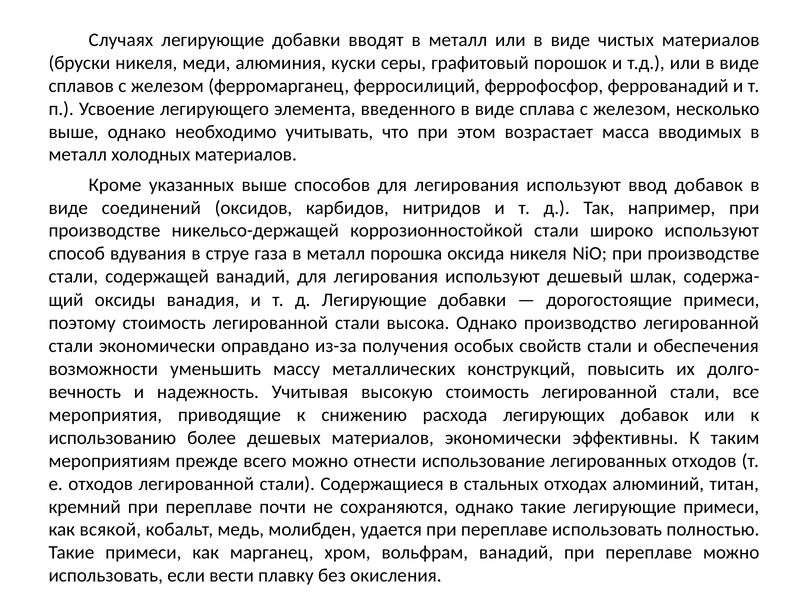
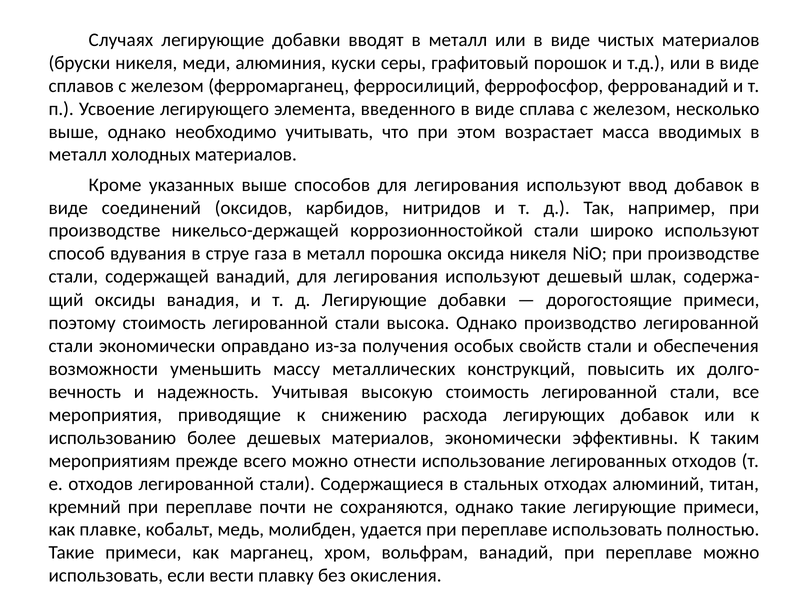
всякой: всякой -> плавке
